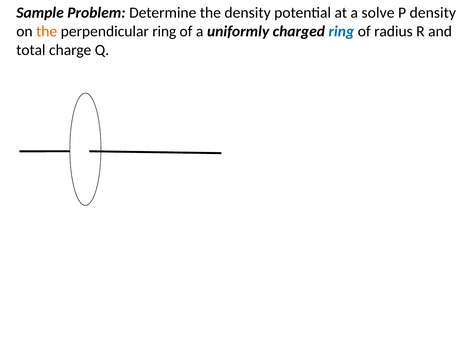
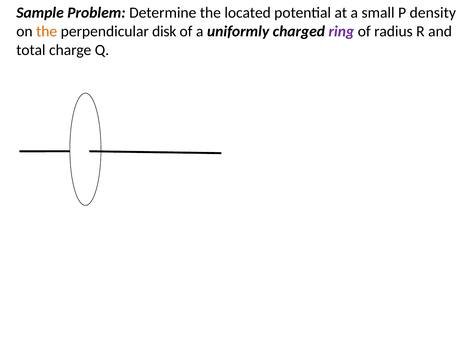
the density: density -> located
solve: solve -> small
perpendicular ring: ring -> disk
ring at (341, 31) colour: blue -> purple
